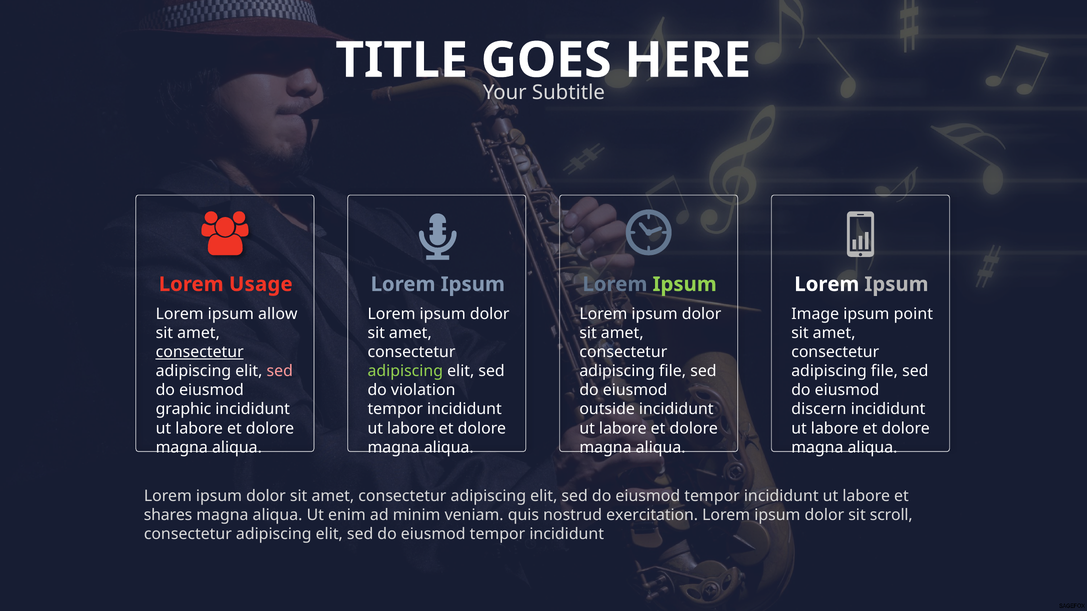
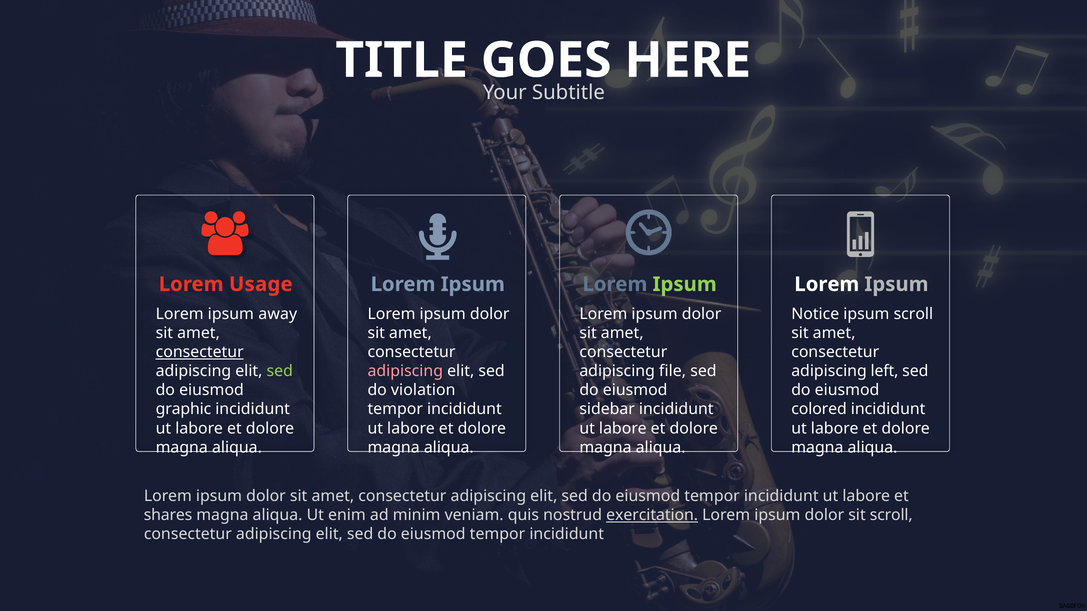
allow: allow -> away
Image: Image -> Notice
ipsum point: point -> scroll
sed at (280, 371) colour: pink -> light green
adipiscing at (405, 371) colour: light green -> pink
file at (884, 371): file -> left
outside: outside -> sidebar
discern: discern -> colored
exercitation underline: none -> present
